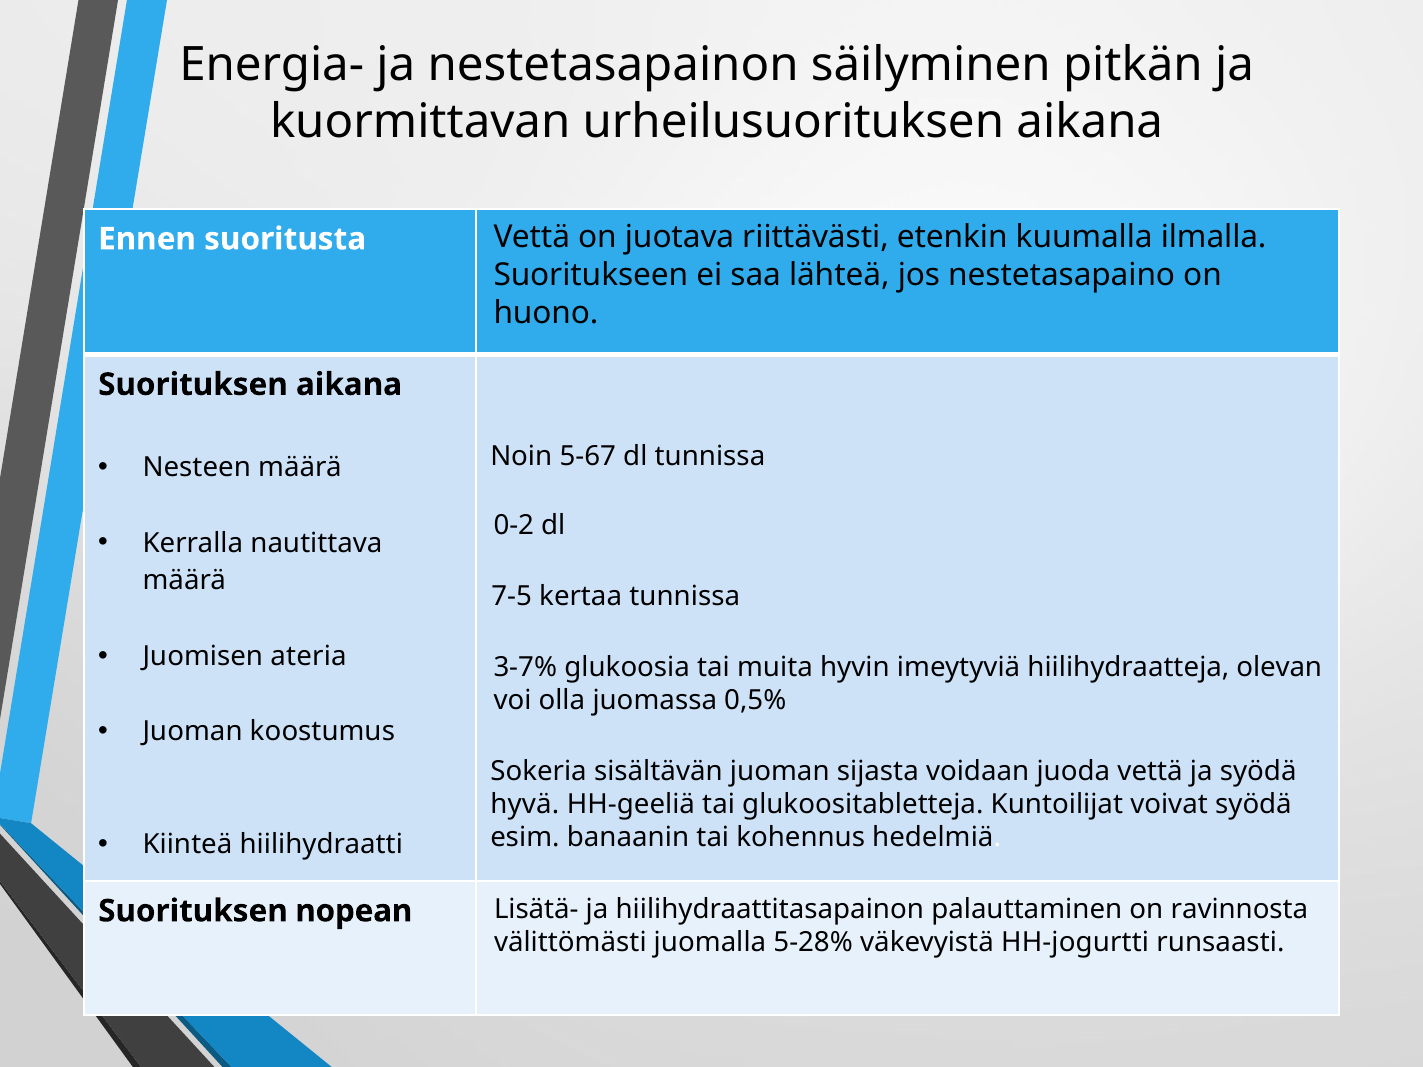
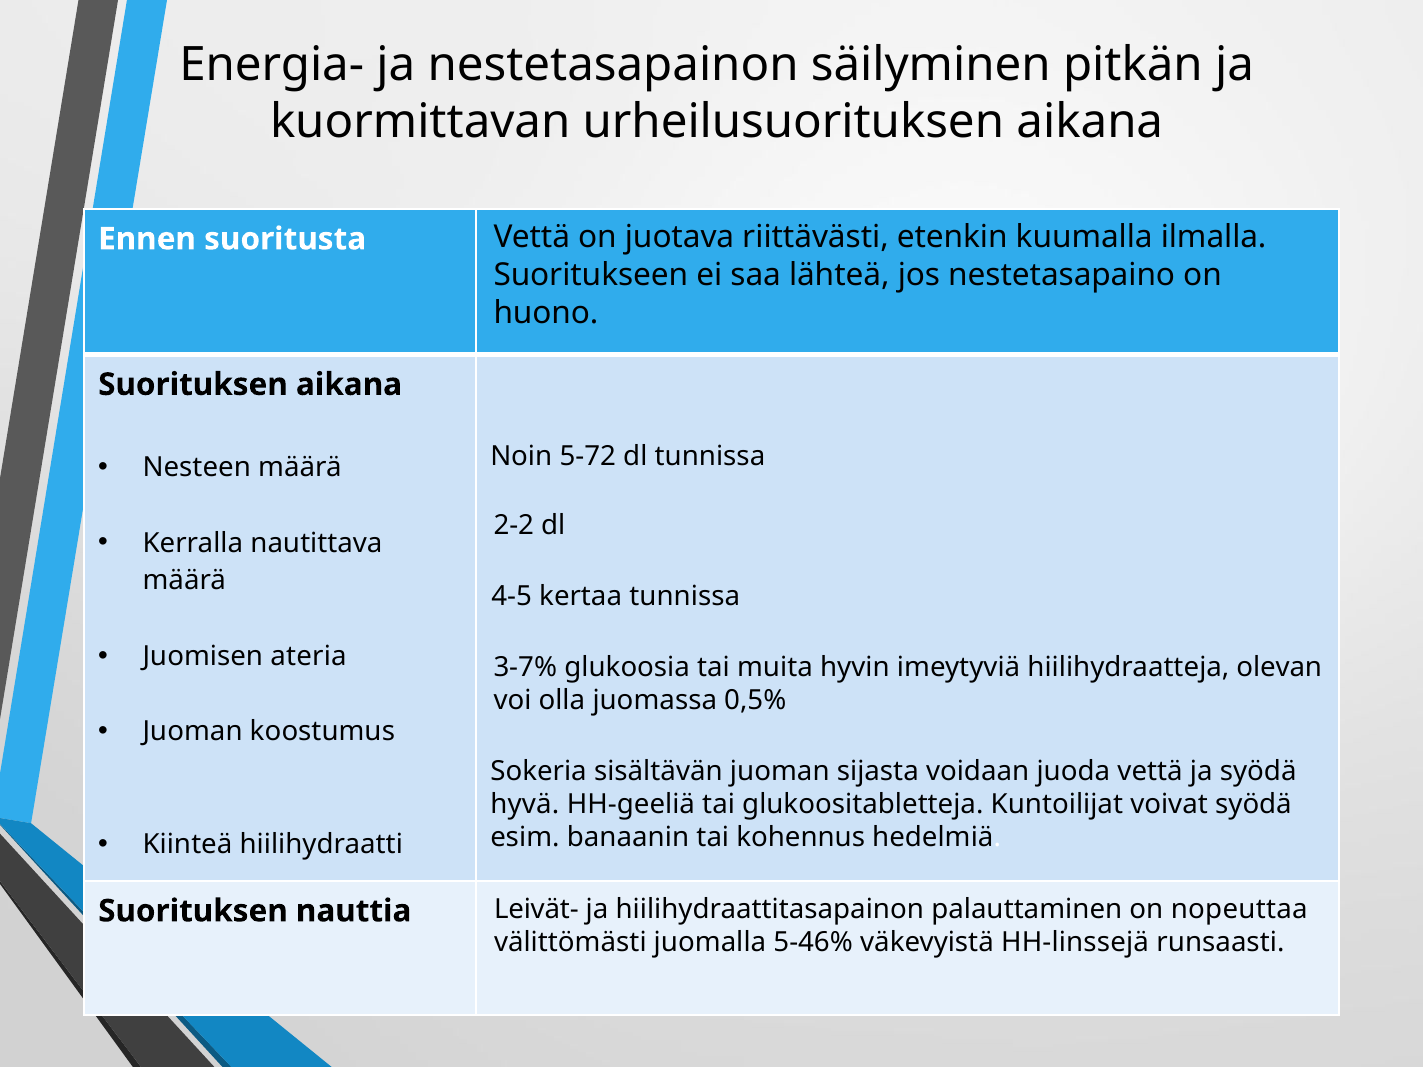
5-67: 5-67 -> 5-72
0-2: 0-2 -> 2-2
7-5: 7-5 -> 4-5
Lisätä-: Lisätä- -> Leivät-
ravinnosta: ravinnosta -> nopeuttaa
nopean: nopean -> nauttia
5-28%: 5-28% -> 5-46%
HH-jogurtti: HH-jogurtti -> HH-linssejä
